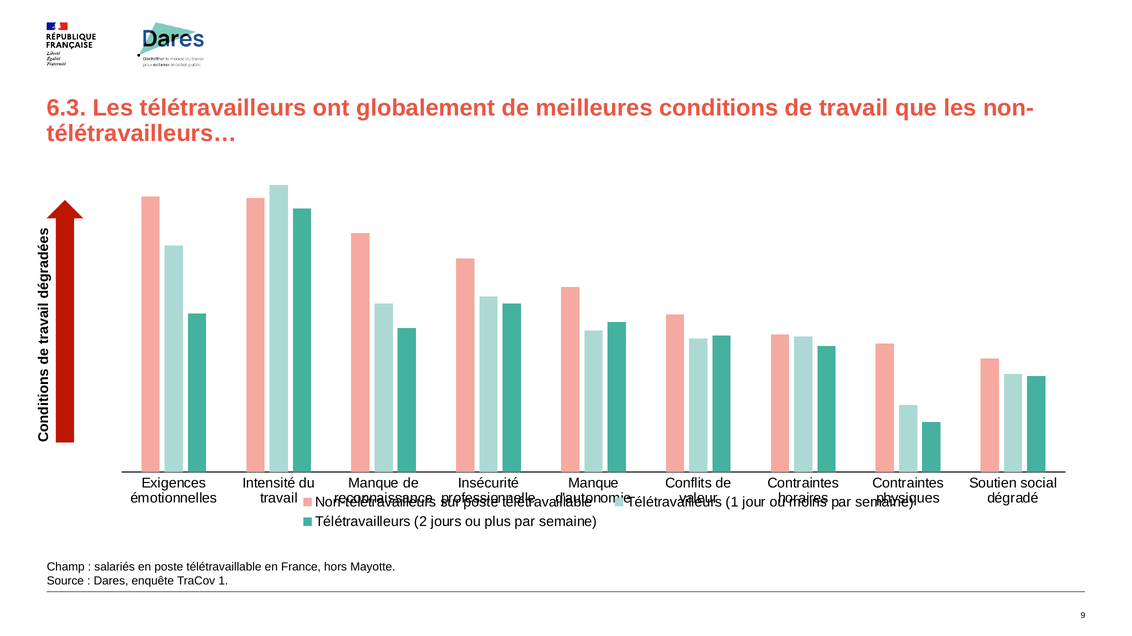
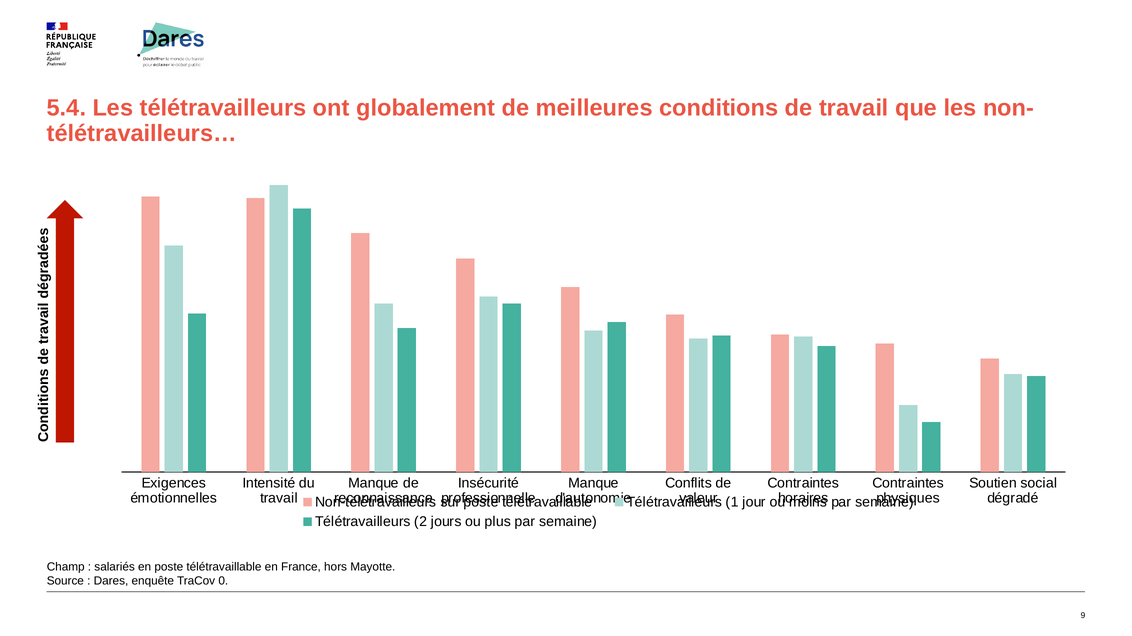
6.3: 6.3 -> 5.4
TraCov 1: 1 -> 0
